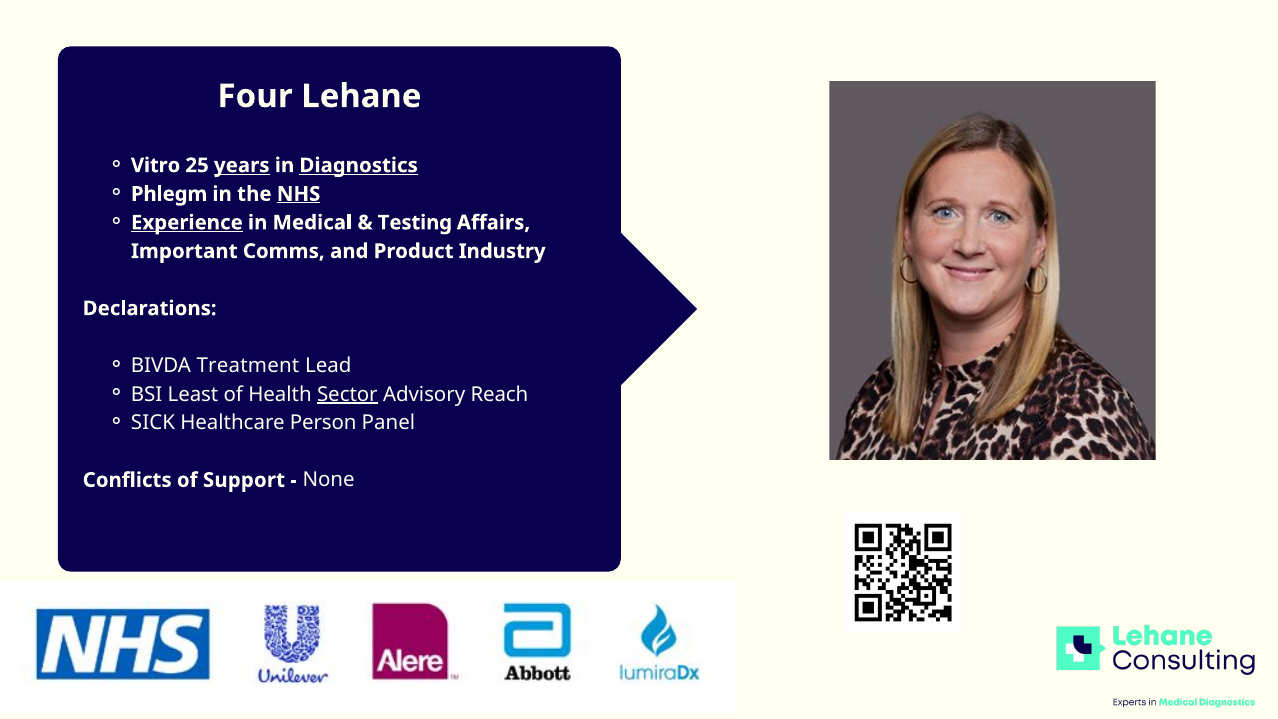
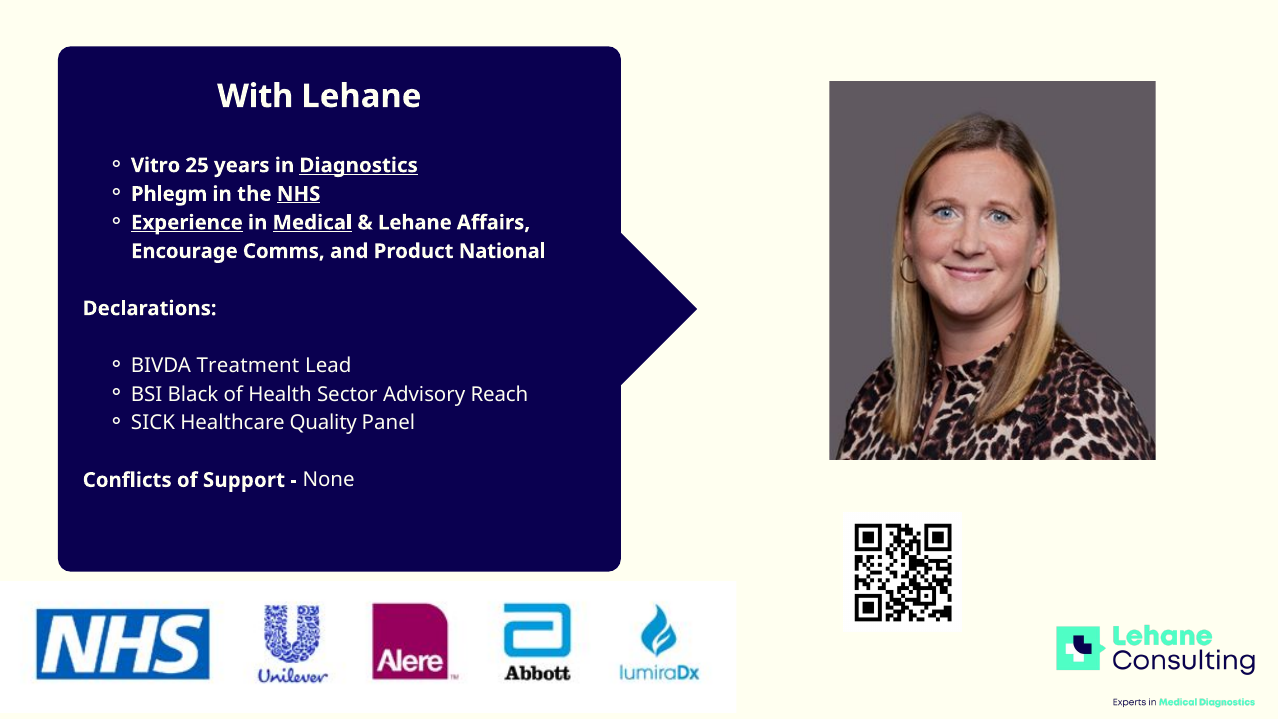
Four: Four -> With
years underline: present -> none
Medical underline: none -> present
Testing at (415, 223): Testing -> Lehane
Important: Important -> Encourage
Industry: Industry -> National
Least: Least -> Black
Sector underline: present -> none
Person: Person -> Quality
